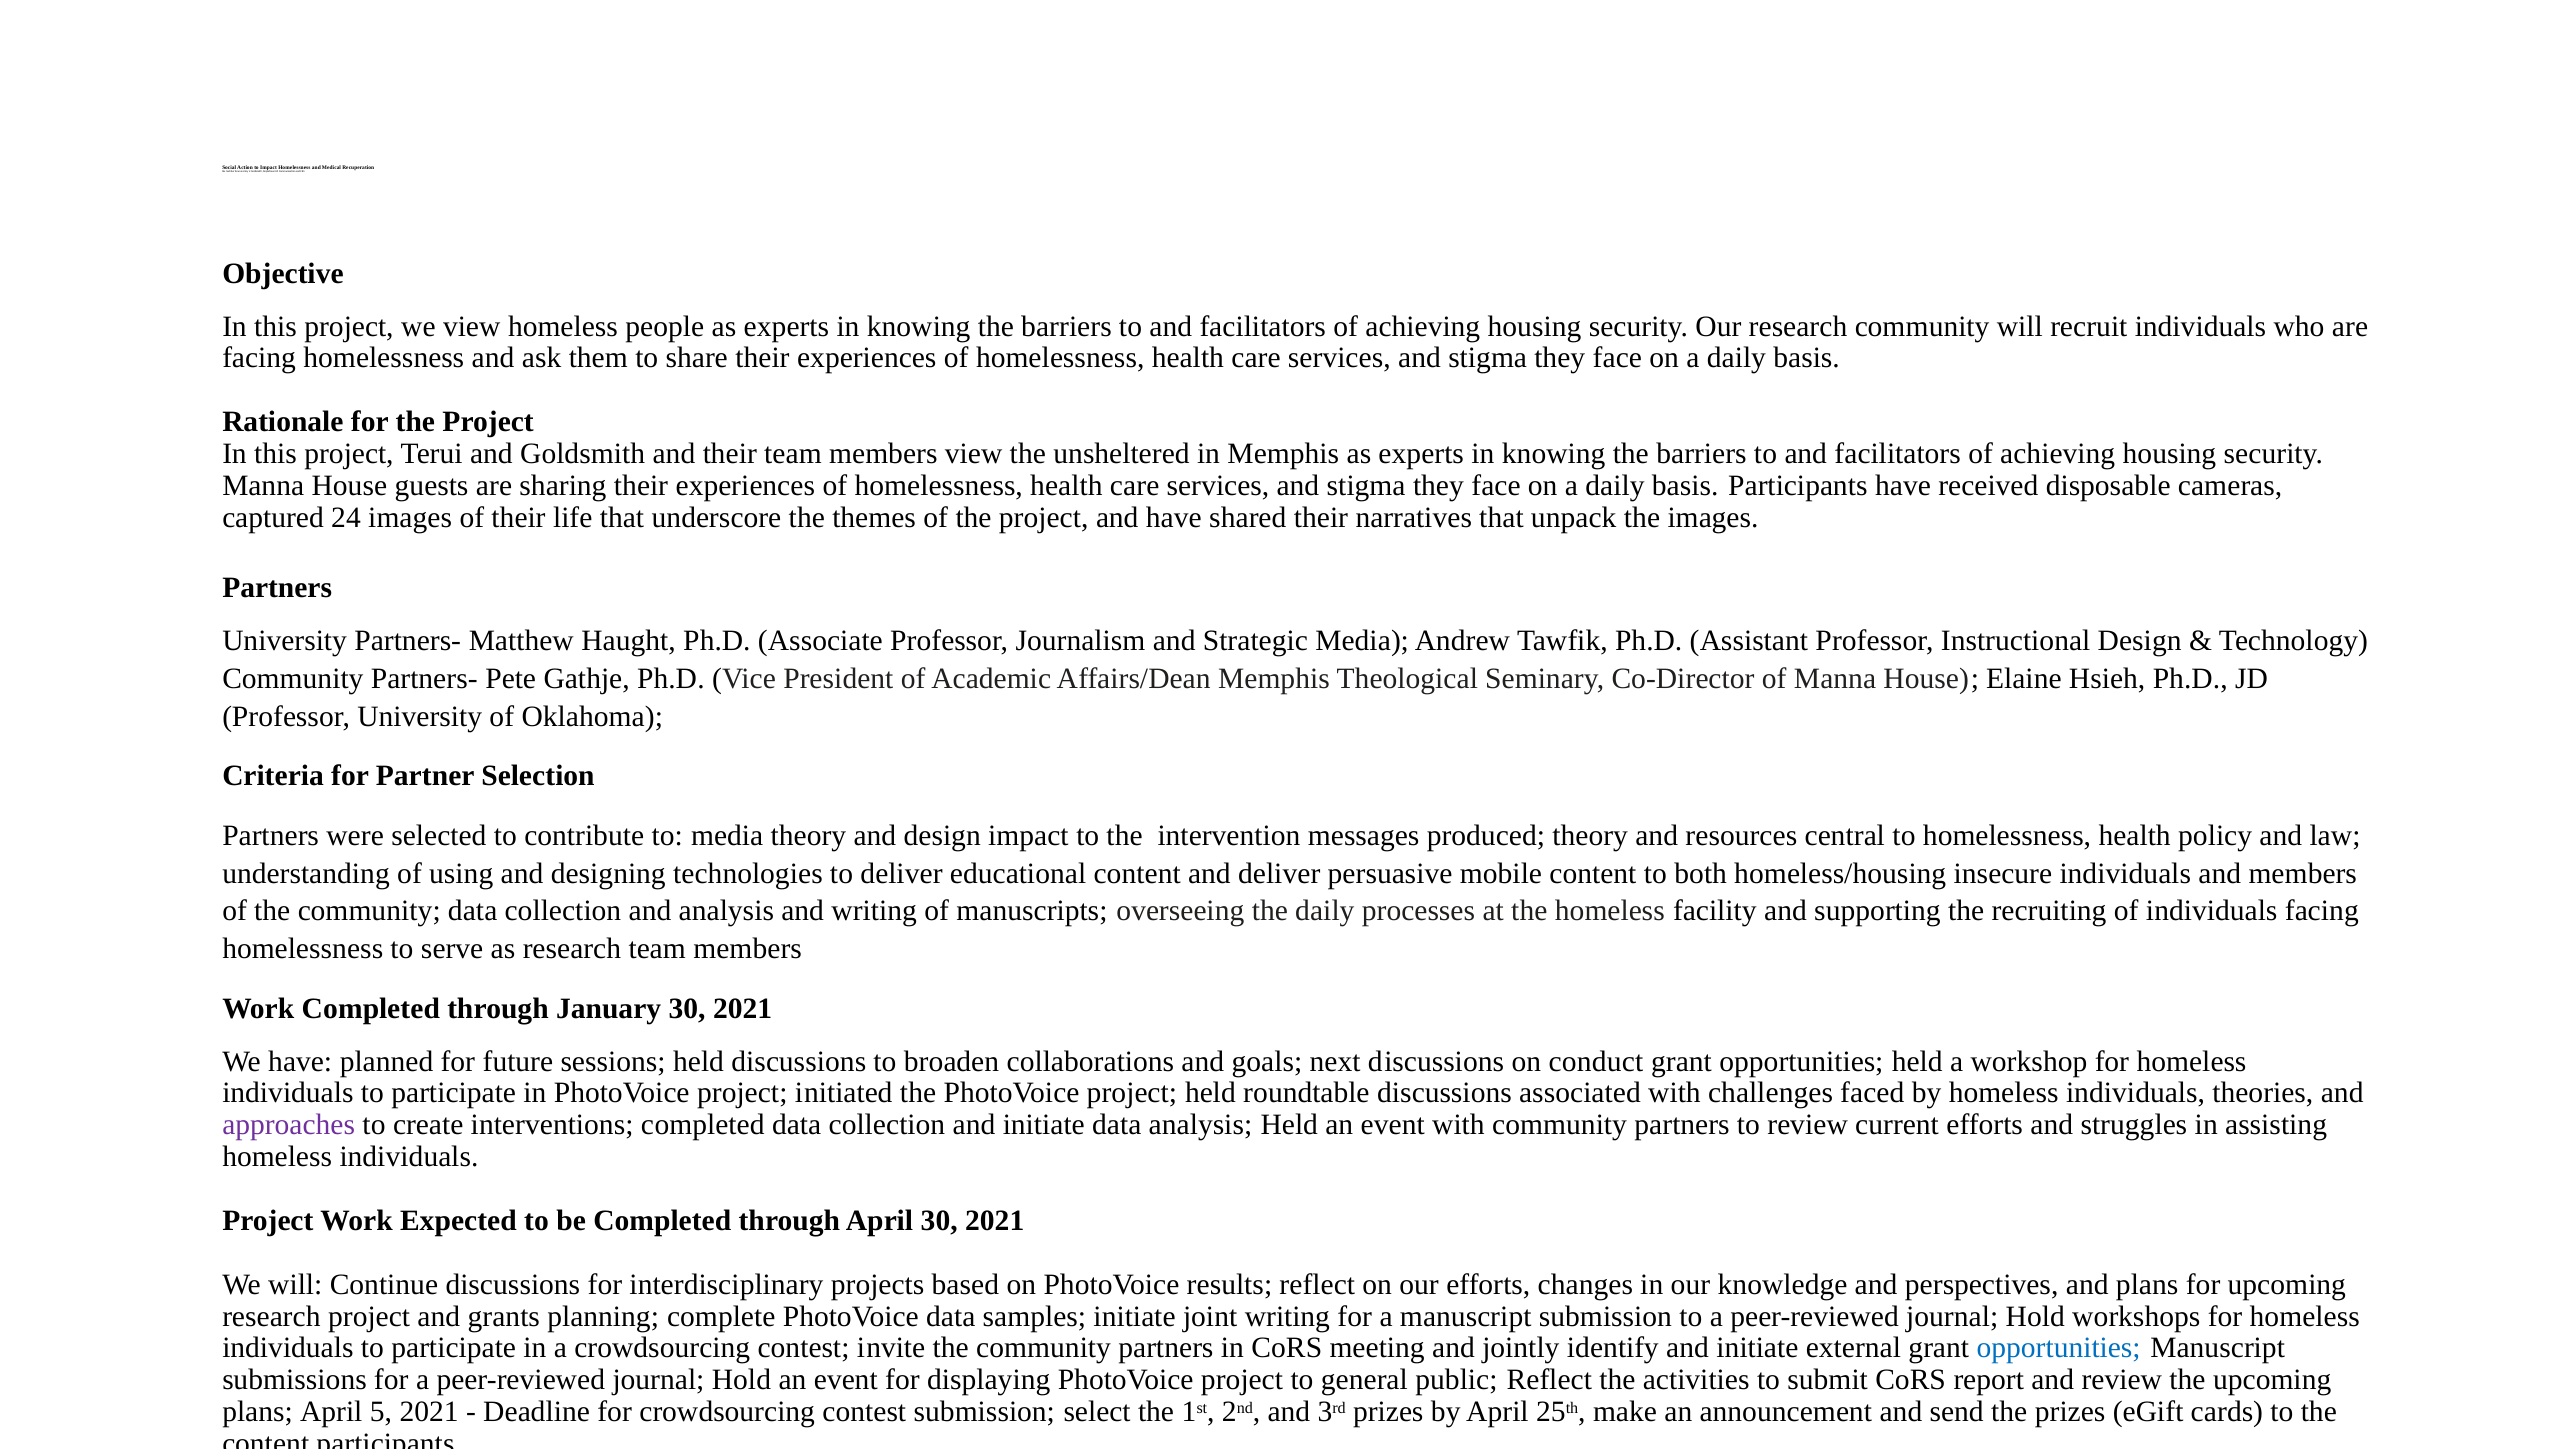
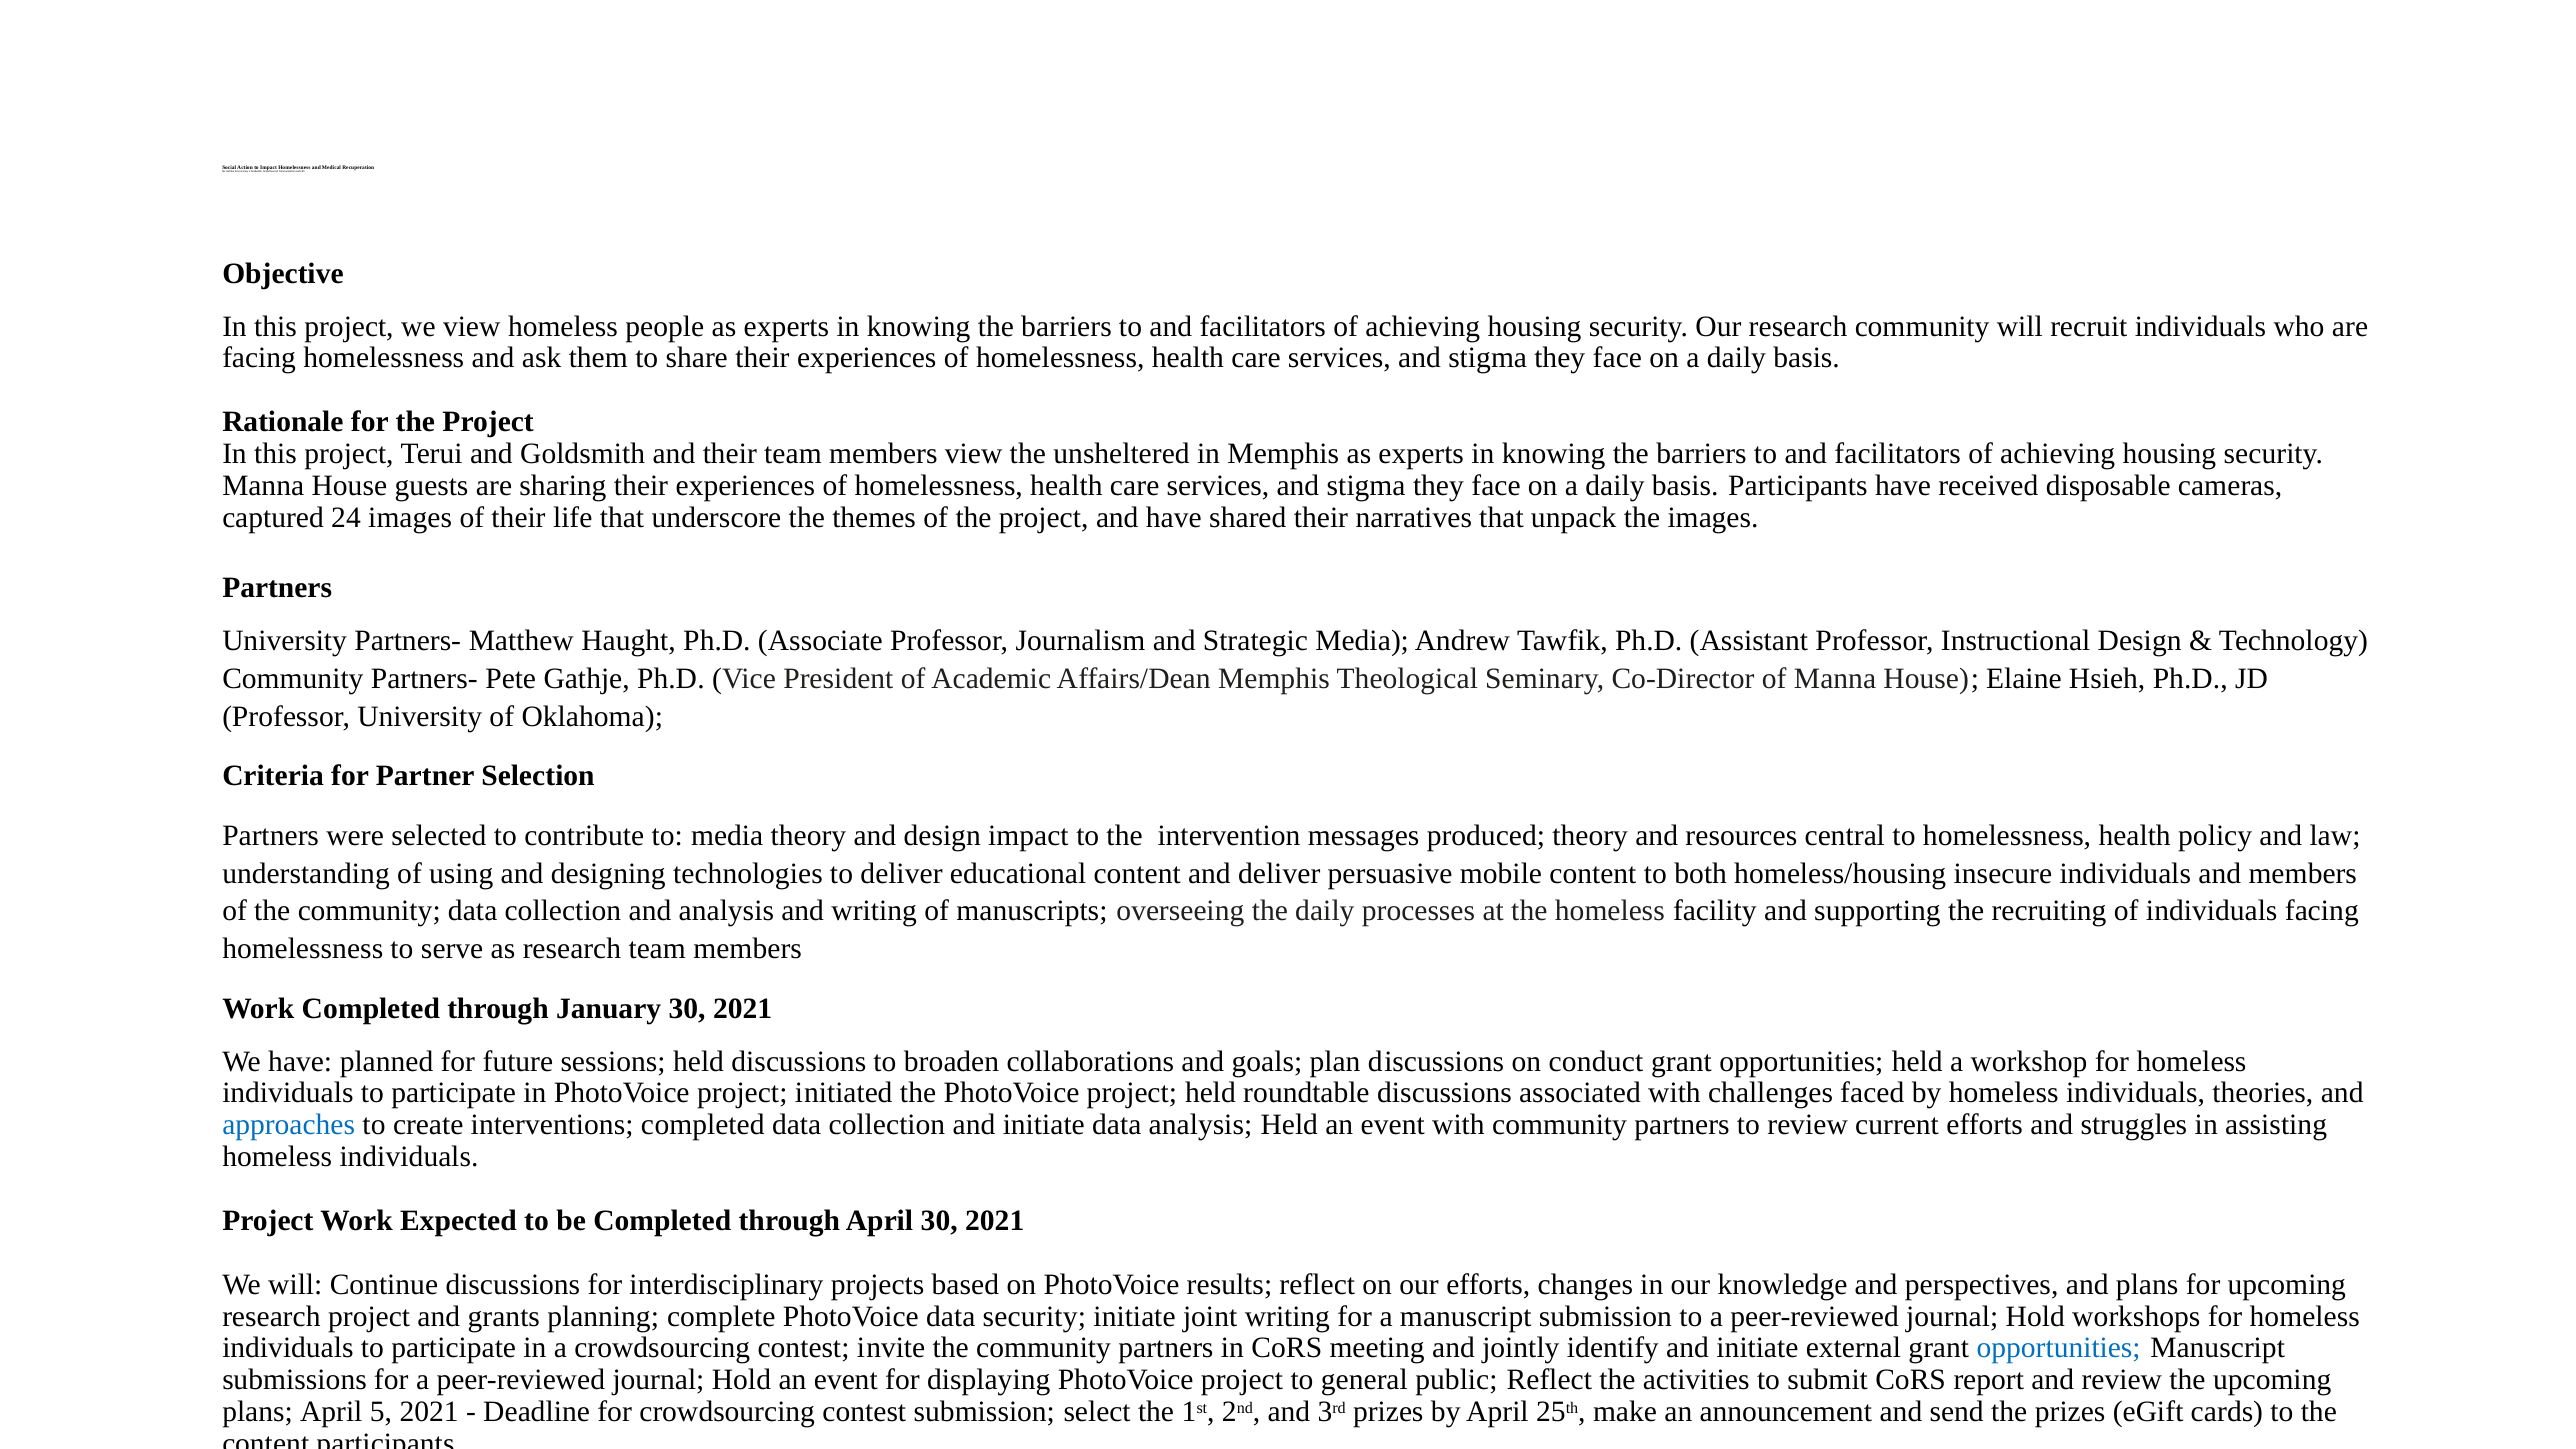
next: next -> plan
approaches colour: purple -> blue
data samples: samples -> security
